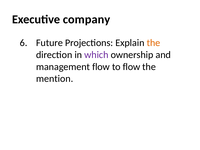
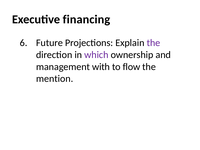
company: company -> financing
the at (153, 43) colour: orange -> purple
management flow: flow -> with
